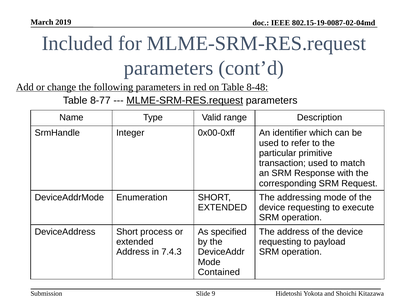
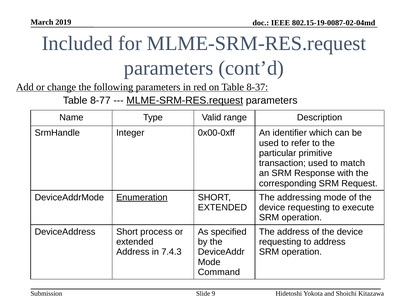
8-48: 8-48 -> 8-37
Enumeration underline: none -> present
to payload: payload -> address
Contained: Contained -> Command
